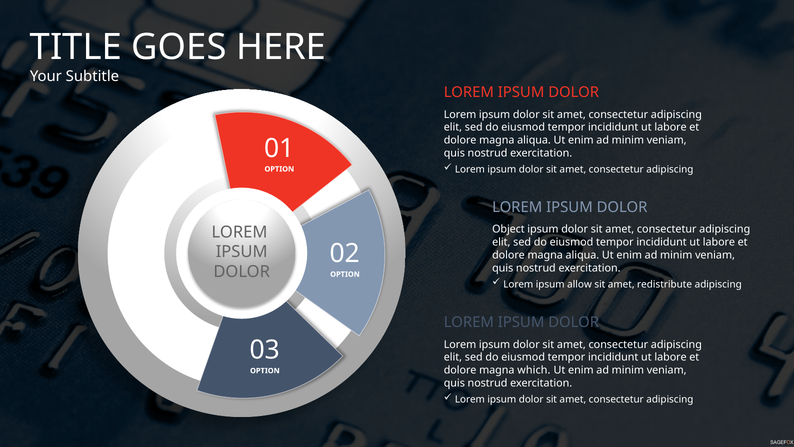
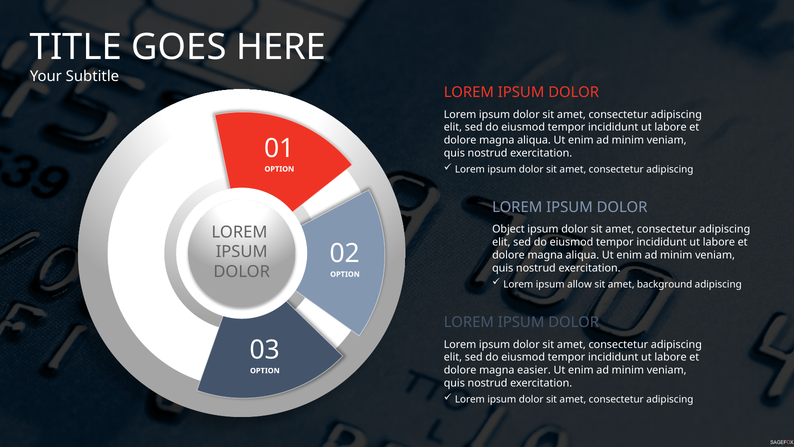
redistribute: redistribute -> background
which: which -> easier
